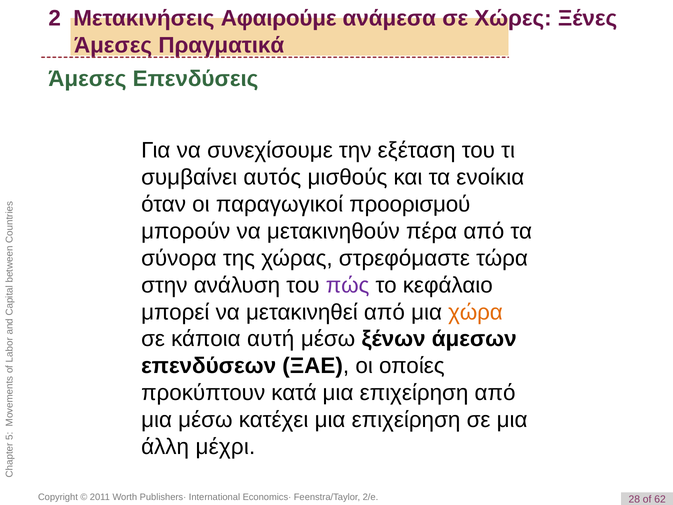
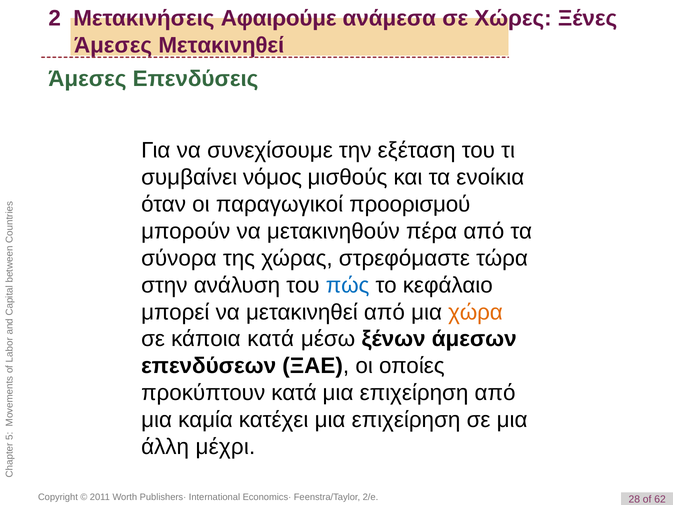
Άμεσες Πραγματικά: Πραγματικά -> Μετακινηθεί
αυτός: αυτός -> νόμος
πώς colour: purple -> blue
κάποια αυτή: αυτή -> κατά
μια μέσω: μέσω -> καμία
